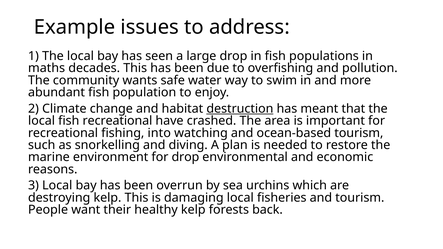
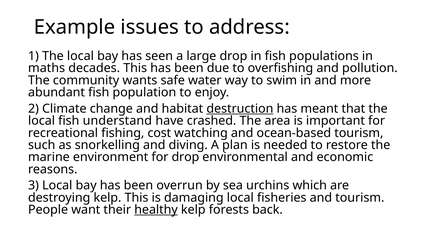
fish recreational: recreational -> understand
into: into -> cost
healthy underline: none -> present
